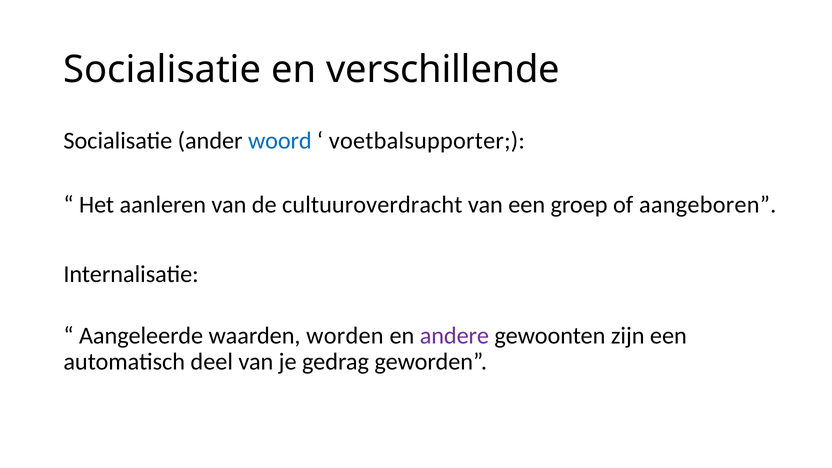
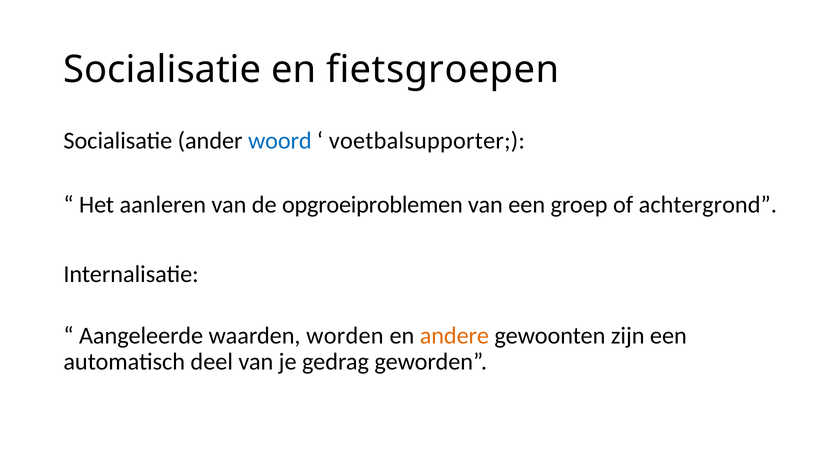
verschillende: verschillende -> fietsgroepen
cultuuroverdracht: cultuuroverdracht -> opgroeiproblemen
aangeboren: aangeboren -> achtergrond
andere colour: purple -> orange
